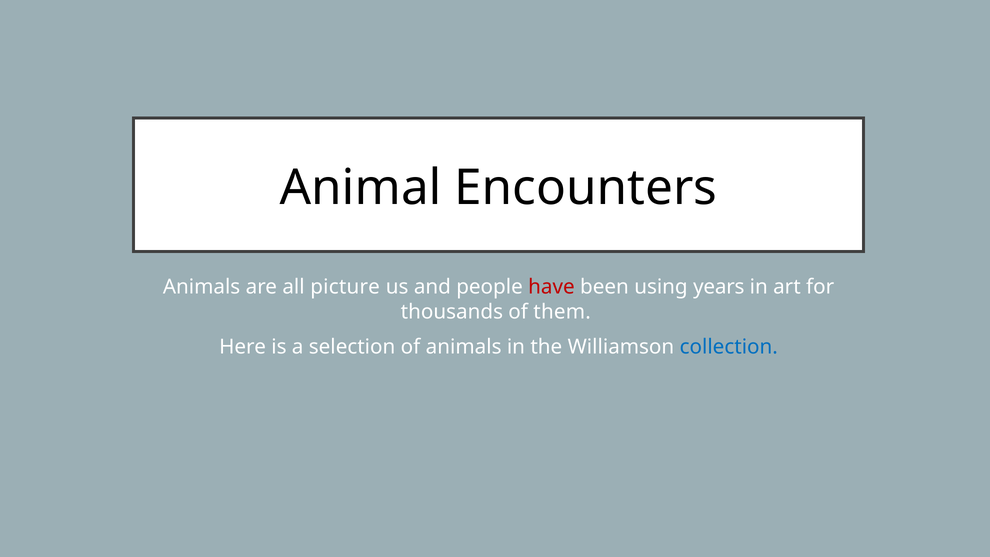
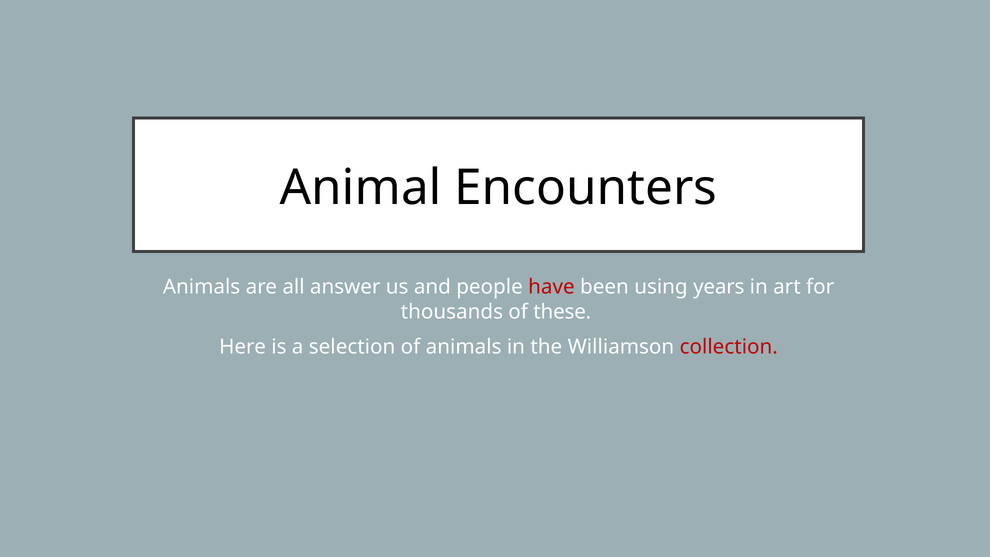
picture: picture -> answer
them: them -> these
collection colour: blue -> red
